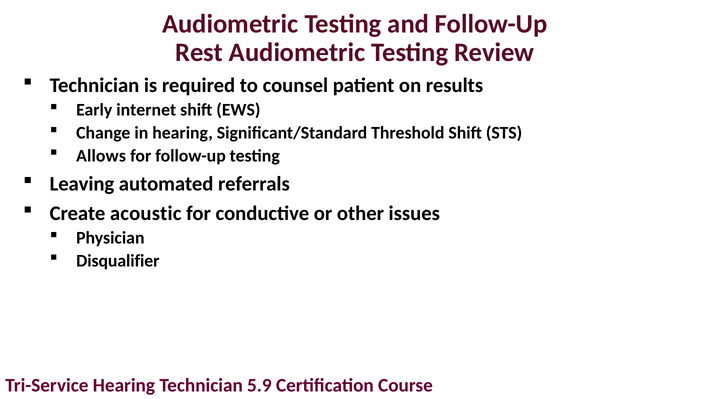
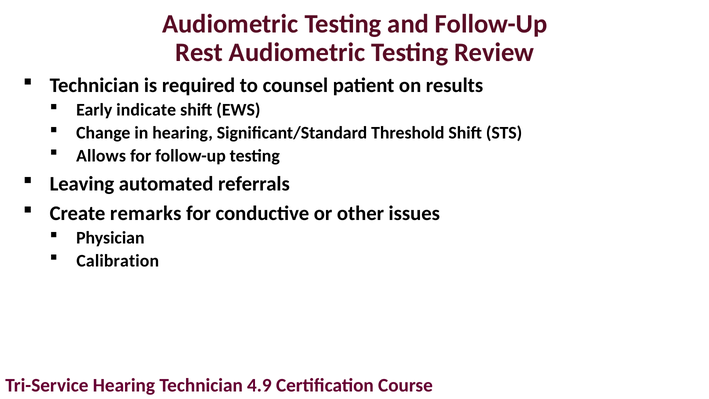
internet: internet -> indicate
acoustic: acoustic -> remarks
Disqualifier: Disqualifier -> Calibration
5.9: 5.9 -> 4.9
